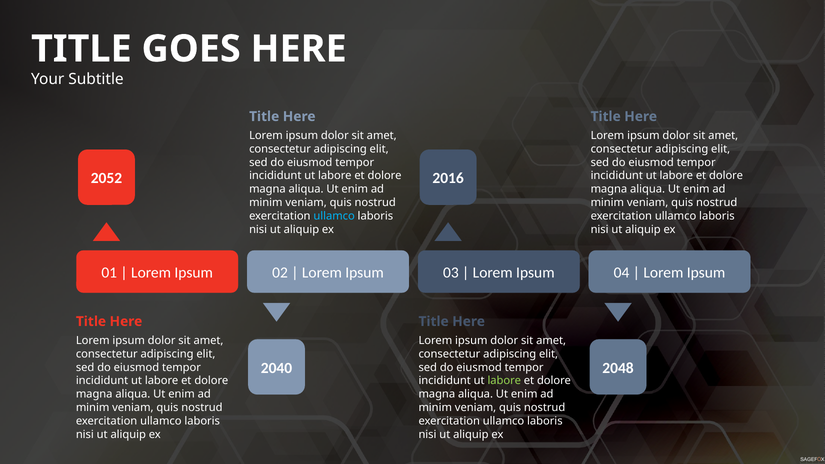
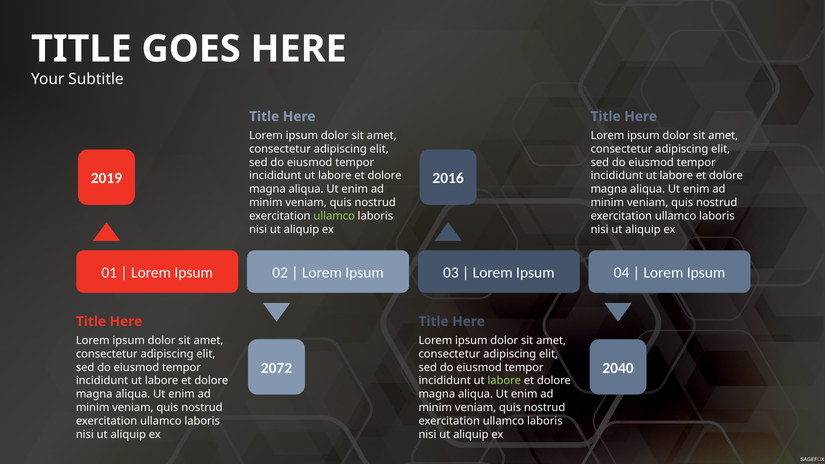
2052: 2052 -> 2019
ullamco at (334, 216) colour: light blue -> light green
2040: 2040 -> 2072
2048: 2048 -> 2040
